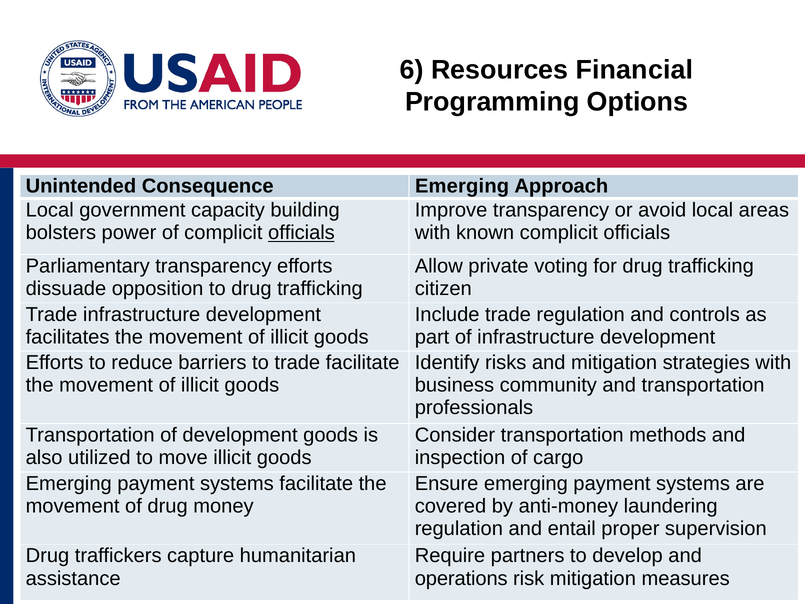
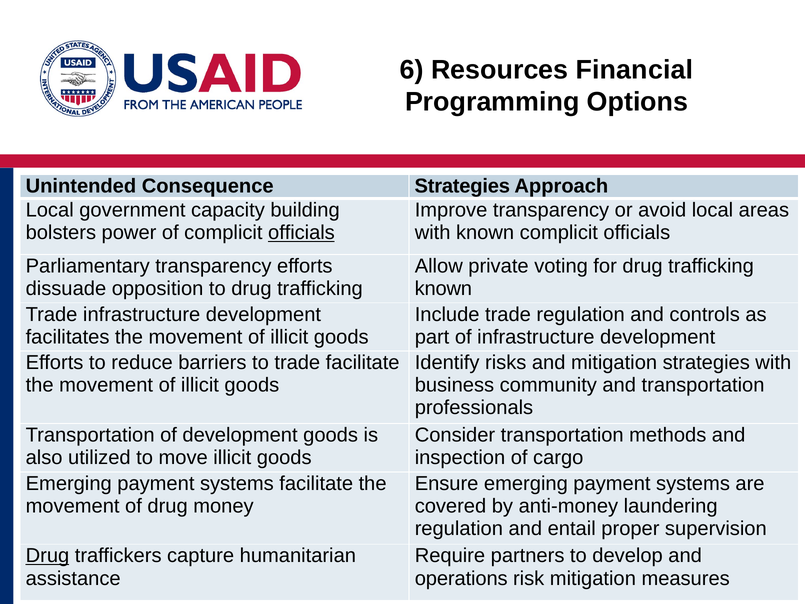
Consequence Emerging: Emerging -> Strategies
citizen at (443, 289): citizen -> known
Drug at (47, 556) underline: none -> present
